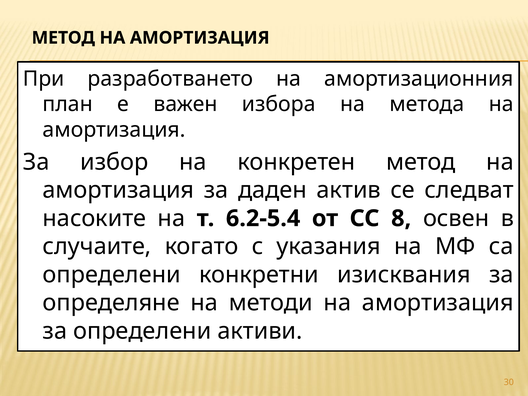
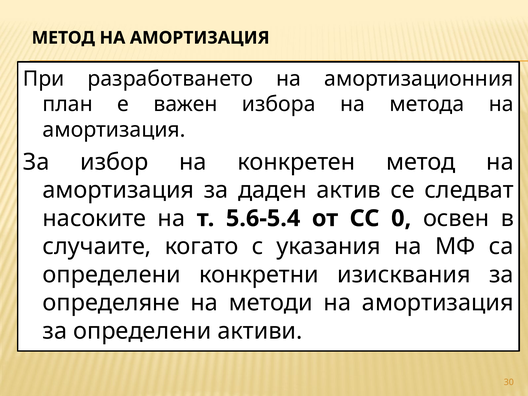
6.2-5.4: 6.2-5.4 -> 5.6-5.4
8: 8 -> 0
